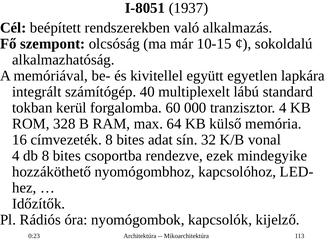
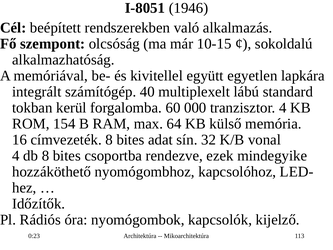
1937: 1937 -> 1946
328: 328 -> 154
